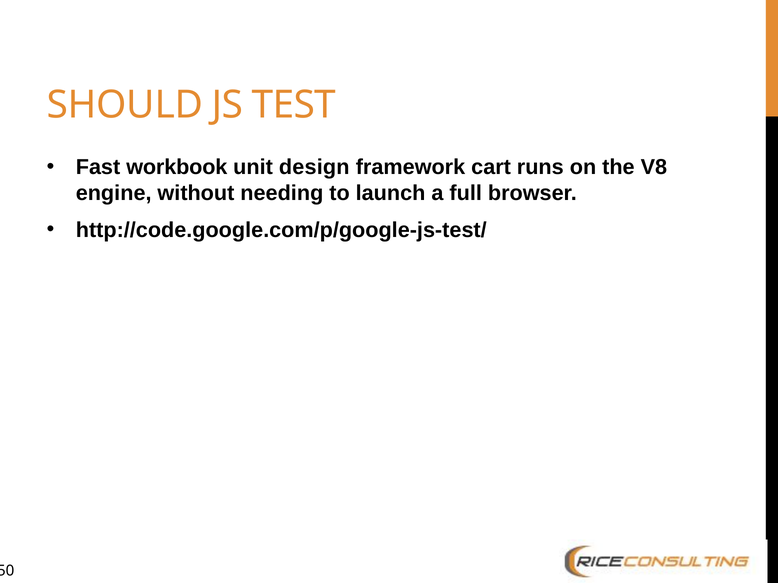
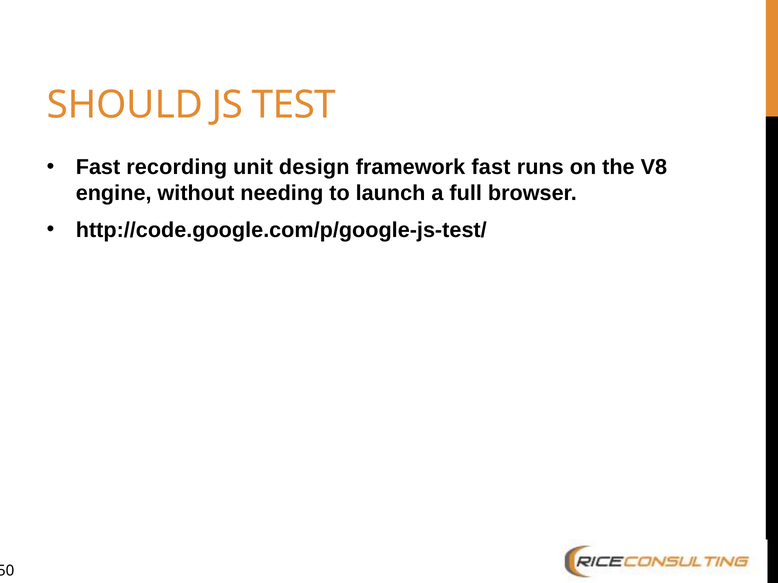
workbook: workbook -> recording
framework cart: cart -> fast
